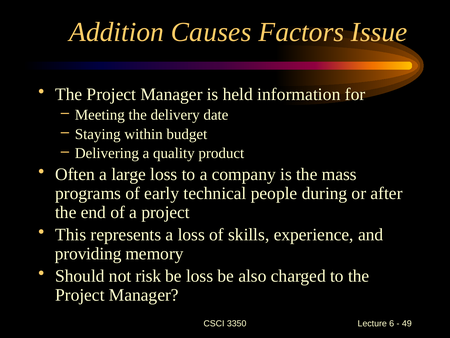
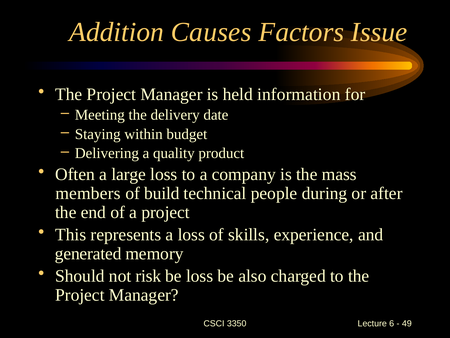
programs: programs -> members
early: early -> build
providing: providing -> generated
